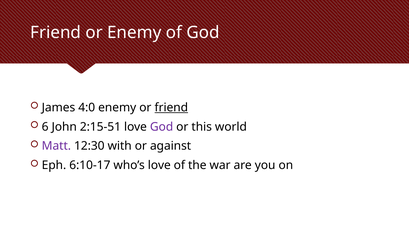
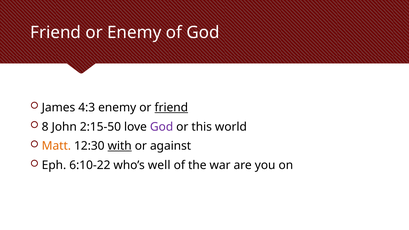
4:0: 4:0 -> 4:3
6: 6 -> 8
2:15-51: 2:15-51 -> 2:15-50
Matt colour: purple -> orange
with underline: none -> present
6:10-17: 6:10-17 -> 6:10-22
who’s love: love -> well
